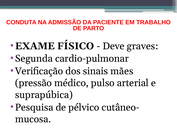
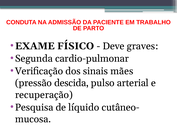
médico: médico -> descida
suprapúbica: suprapúbica -> recuperação
pélvico: pélvico -> líquido
